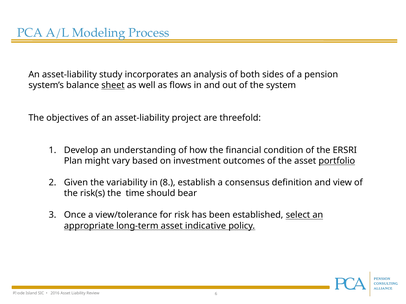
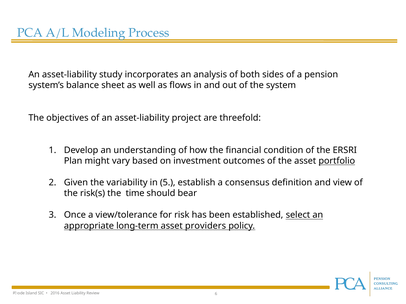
sheet underline: present -> none
8: 8 -> 5
indicative: indicative -> providers
